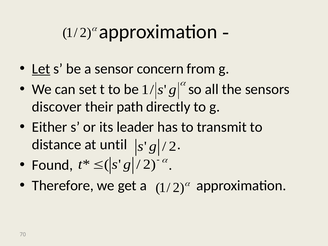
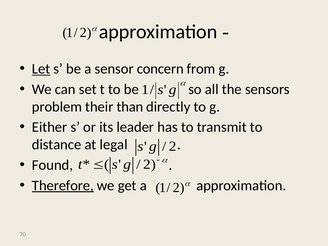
discover: discover -> problem
path: path -> than
until: until -> legal
Therefore underline: none -> present
